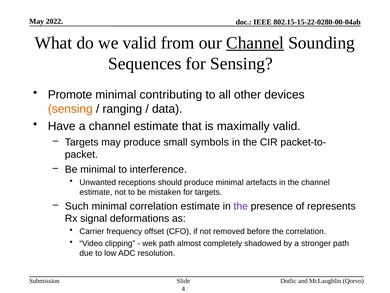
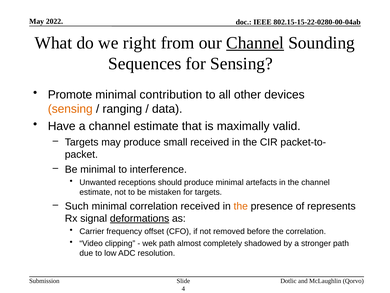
we valid: valid -> right
contributing: contributing -> contribution
small symbols: symbols -> received
correlation estimate: estimate -> received
the at (241, 206) colour: purple -> orange
deformations underline: none -> present
